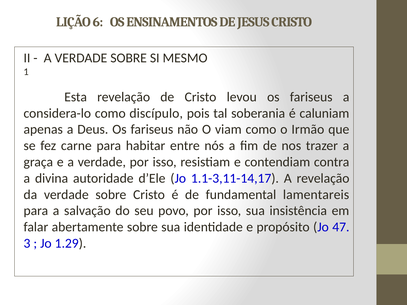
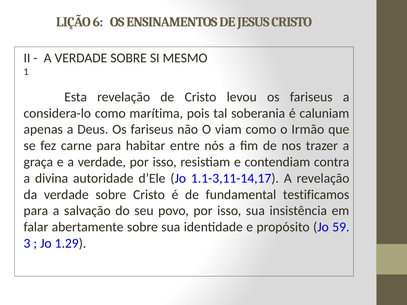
discípulo: discípulo -> marítima
lamentareis: lamentareis -> testificamos
47: 47 -> 59
